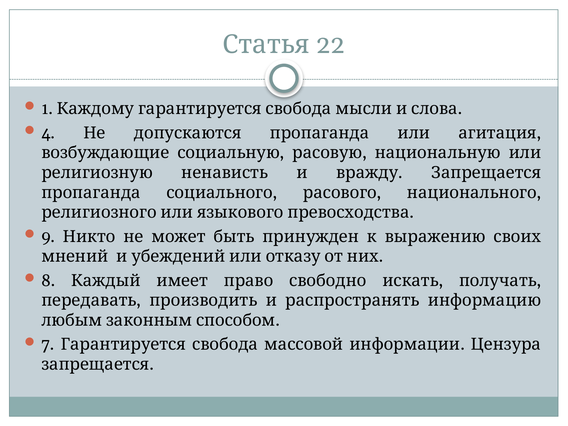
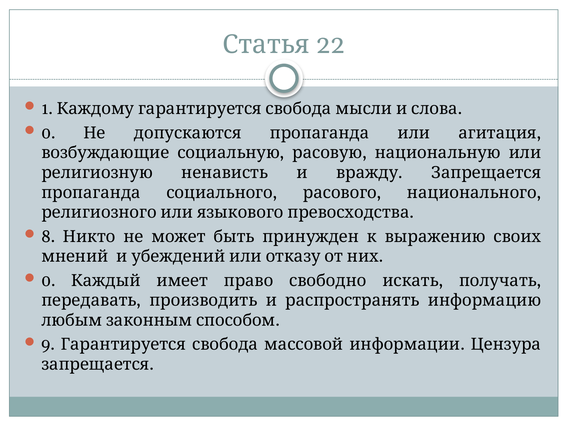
4 at (48, 133): 4 -> 0
9: 9 -> 8
8 at (48, 281): 8 -> 0
7: 7 -> 9
